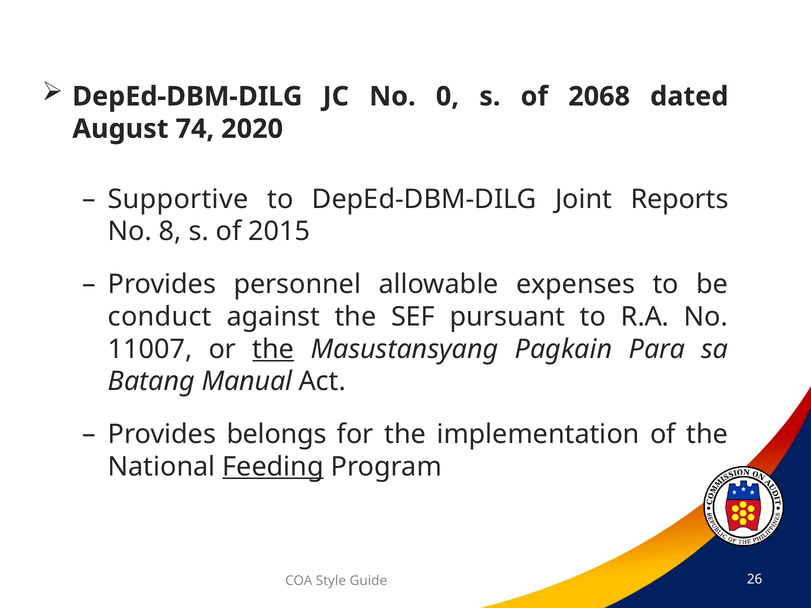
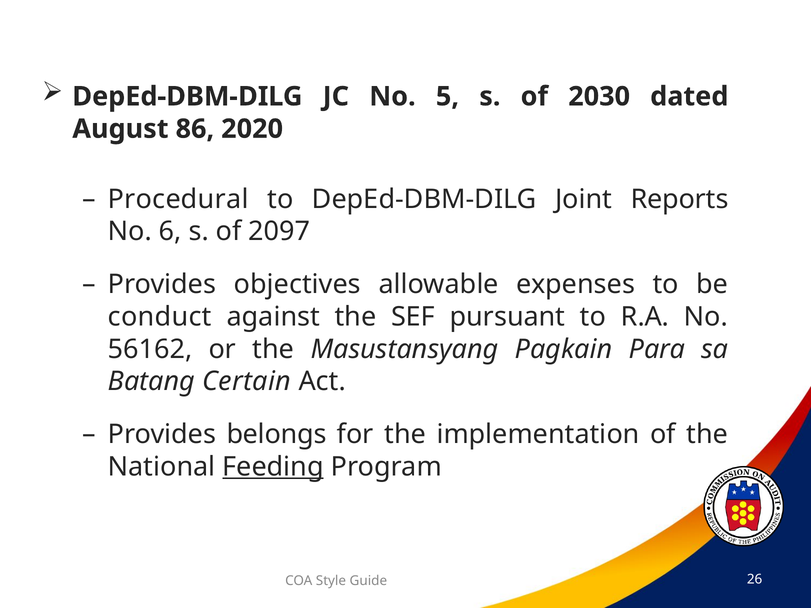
0: 0 -> 5
2068: 2068 -> 2030
74: 74 -> 86
Supportive: Supportive -> Procedural
8: 8 -> 6
2015: 2015 -> 2097
personnel: personnel -> objectives
11007: 11007 -> 56162
the at (273, 349) underline: present -> none
Manual: Manual -> Certain
